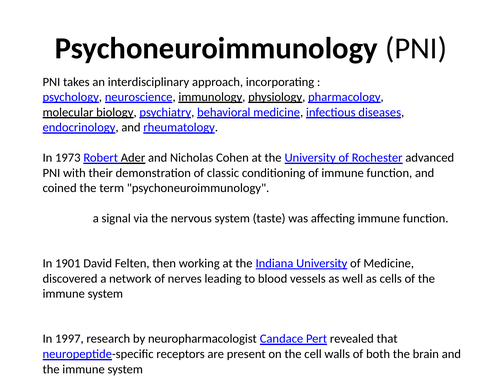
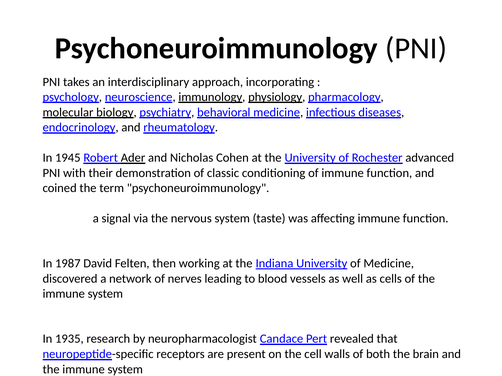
1973: 1973 -> 1945
1901: 1901 -> 1987
1997: 1997 -> 1935
